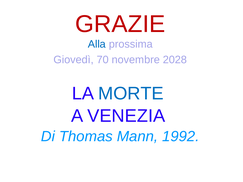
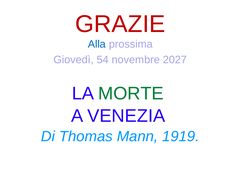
70: 70 -> 54
2028: 2028 -> 2027
MORTE colour: blue -> green
1992: 1992 -> 1919
